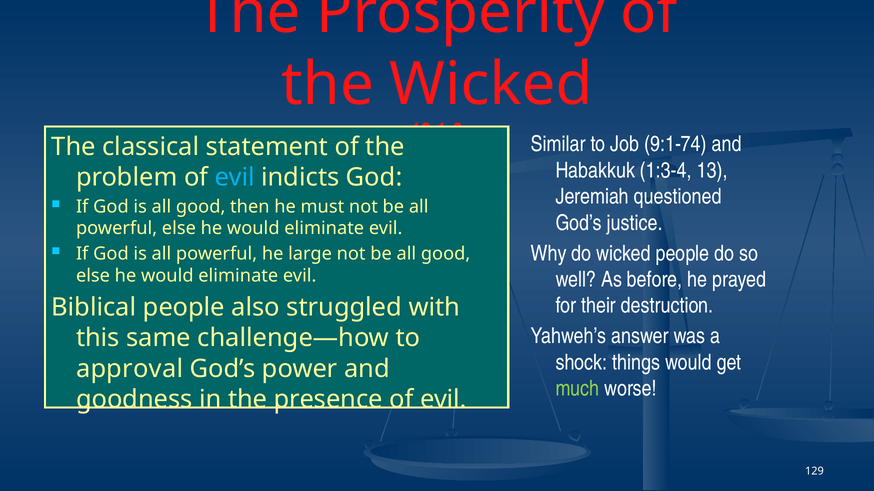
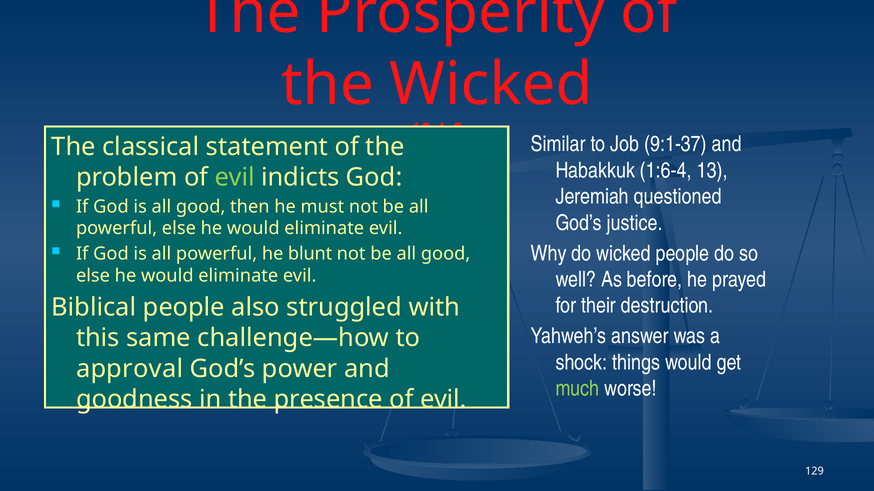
9:1-74: 9:1-74 -> 9:1-37
1:3-4: 1:3-4 -> 1:6-4
evil at (235, 177) colour: light blue -> light green
large: large -> blunt
